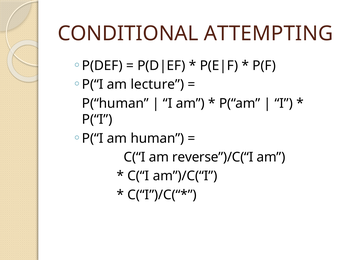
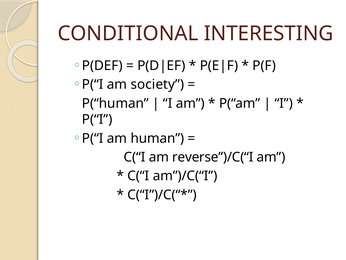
ATTEMPTING: ATTEMPTING -> INTERESTING
lecture: lecture -> society
